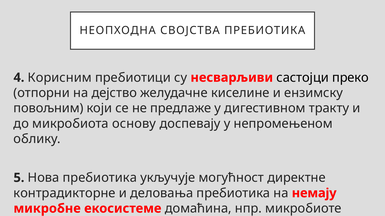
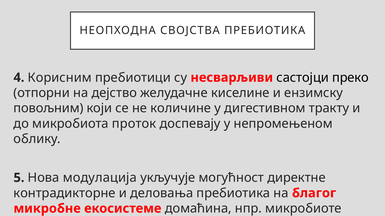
предлаже: предлаже -> количине
основу: основу -> проток
Нова пребиотика: пребиотика -> модулација
немају: немају -> благог
